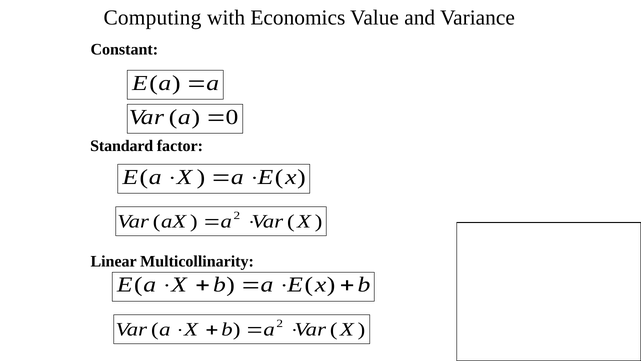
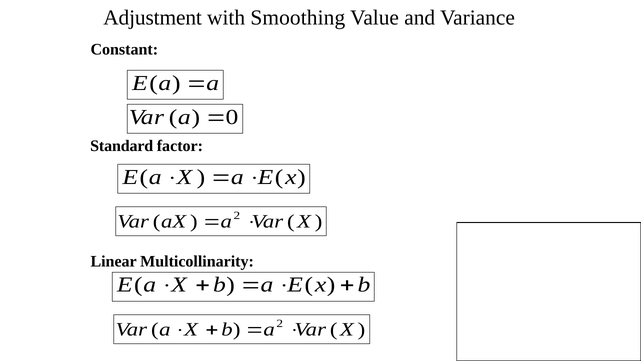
Computing: Computing -> Adjustment
Economics: Economics -> Smoothing
